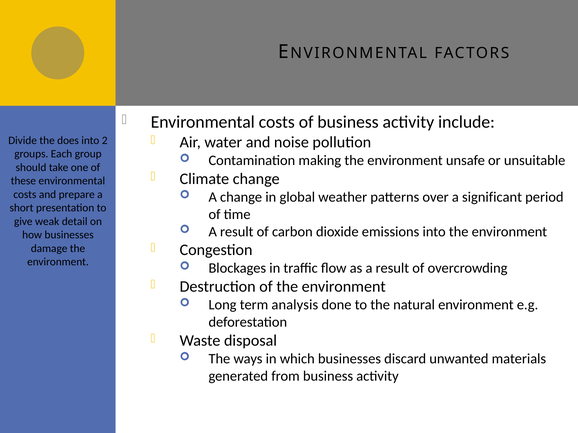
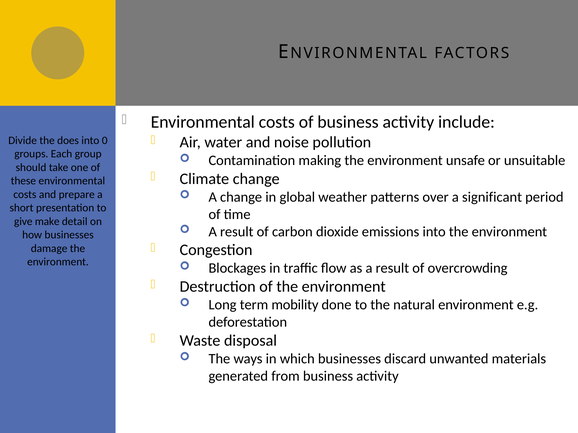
2: 2 -> 0
weak: weak -> make
analysis: analysis -> mobility
